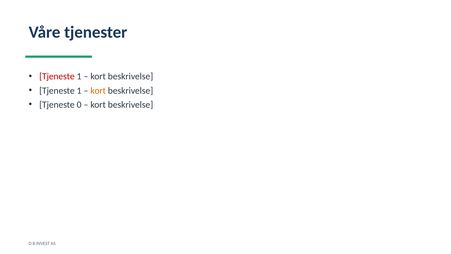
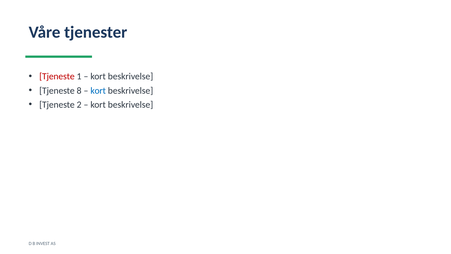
1 at (79, 90): 1 -> 8
kort at (98, 90) colour: orange -> blue
0: 0 -> 2
